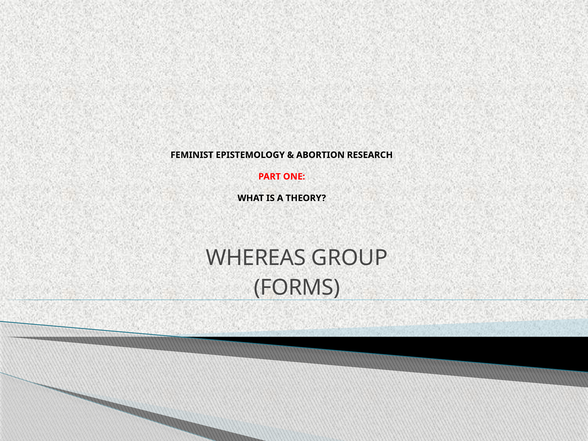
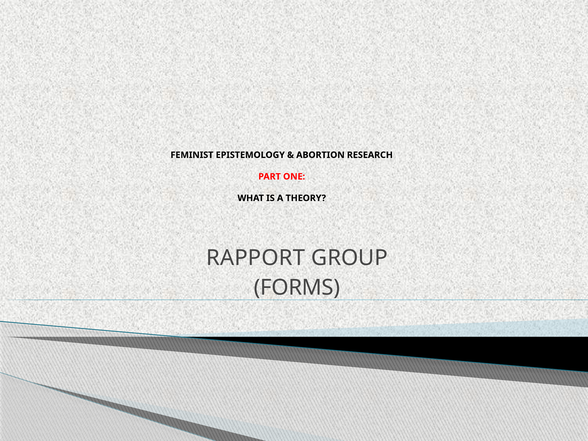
WHEREAS: WHEREAS -> RAPPORT
